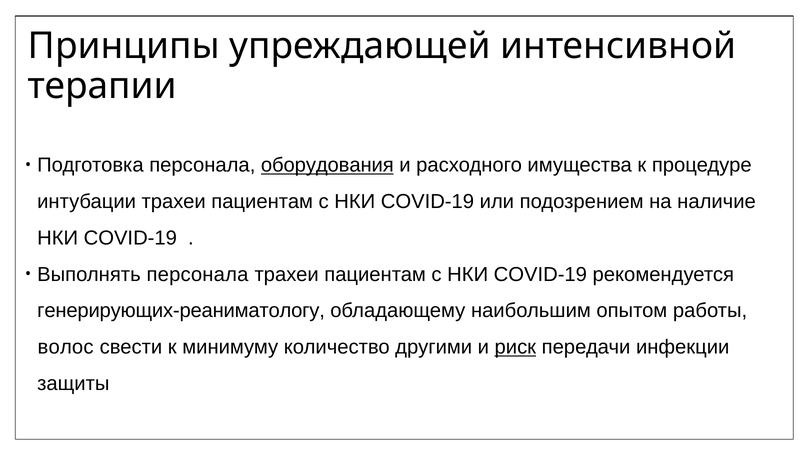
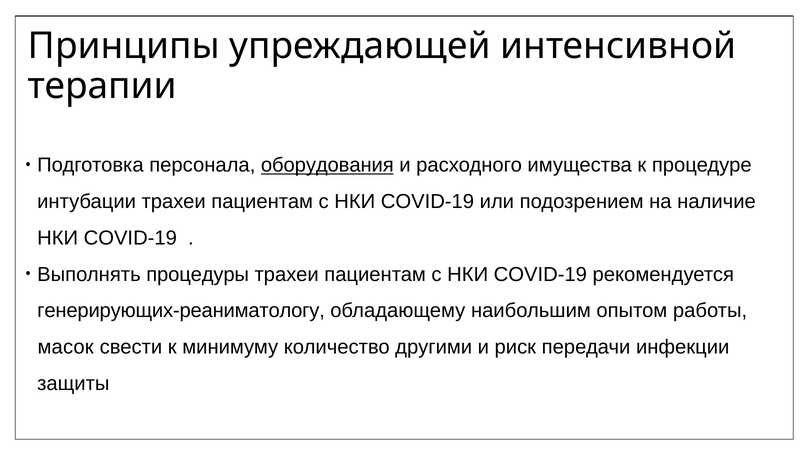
Выполнять персонала: персонала -> процедуры
волос: волос -> масок
риск underline: present -> none
